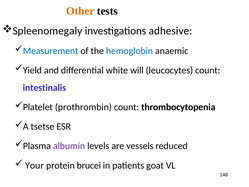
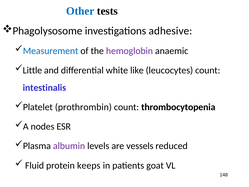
Other colour: orange -> blue
Spleenomegaly: Spleenomegaly -> Phagolysosome
hemoglobin colour: blue -> purple
Yield: Yield -> Little
will: will -> like
tsetse: tsetse -> nodes
Your: Your -> Fluid
brucei: brucei -> keeps
